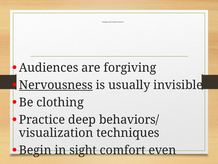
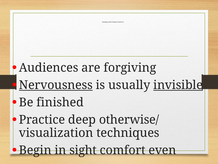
invisible underline: none -> present
clothing: clothing -> finished
behaviors/: behaviors/ -> otherwise/
